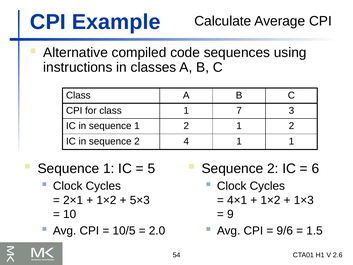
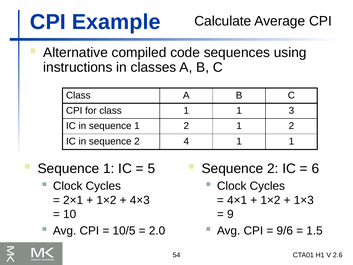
class 1 7: 7 -> 1
5×3: 5×3 -> 4×3
